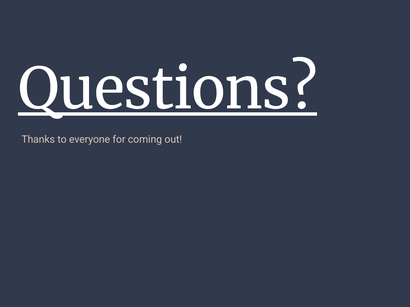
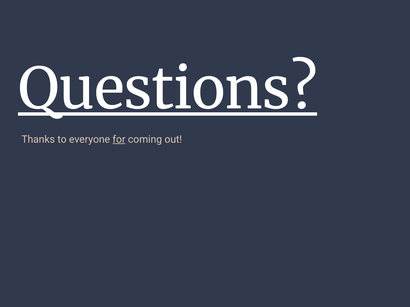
for underline: none -> present
